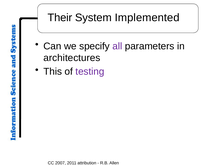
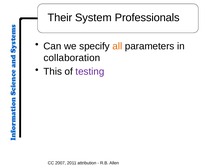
Implemented: Implemented -> Professionals
all colour: purple -> orange
architectures: architectures -> collaboration
